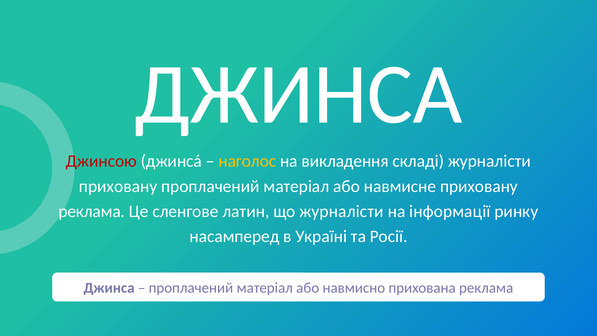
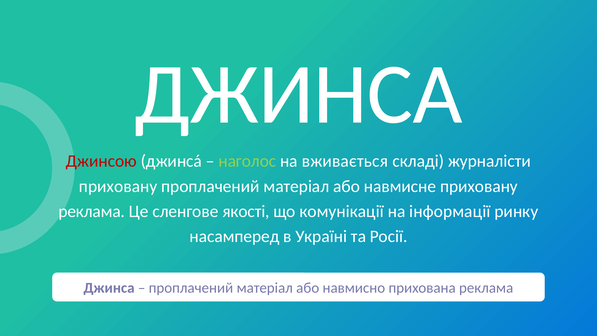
наголос colour: yellow -> light green
викладення: викладення -> вживається
латин: латин -> якості
що журналісти: журналісти -> комунікації
